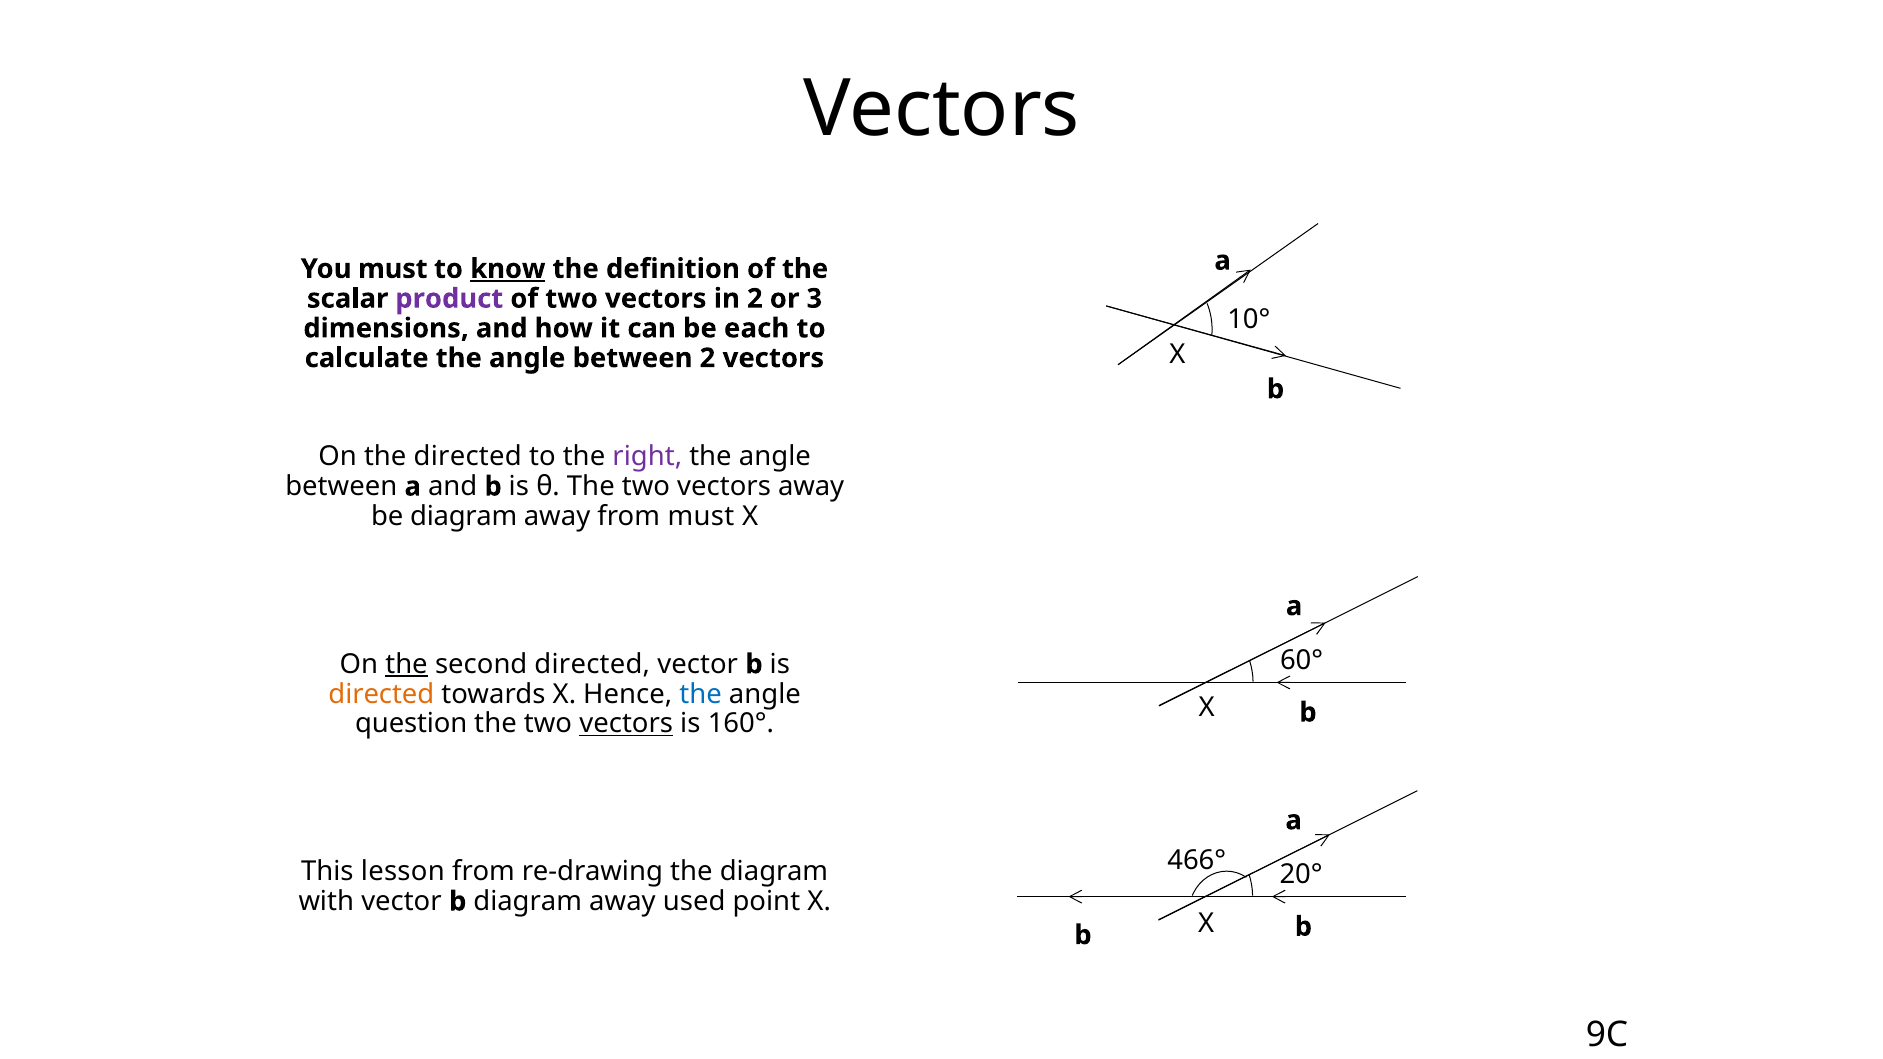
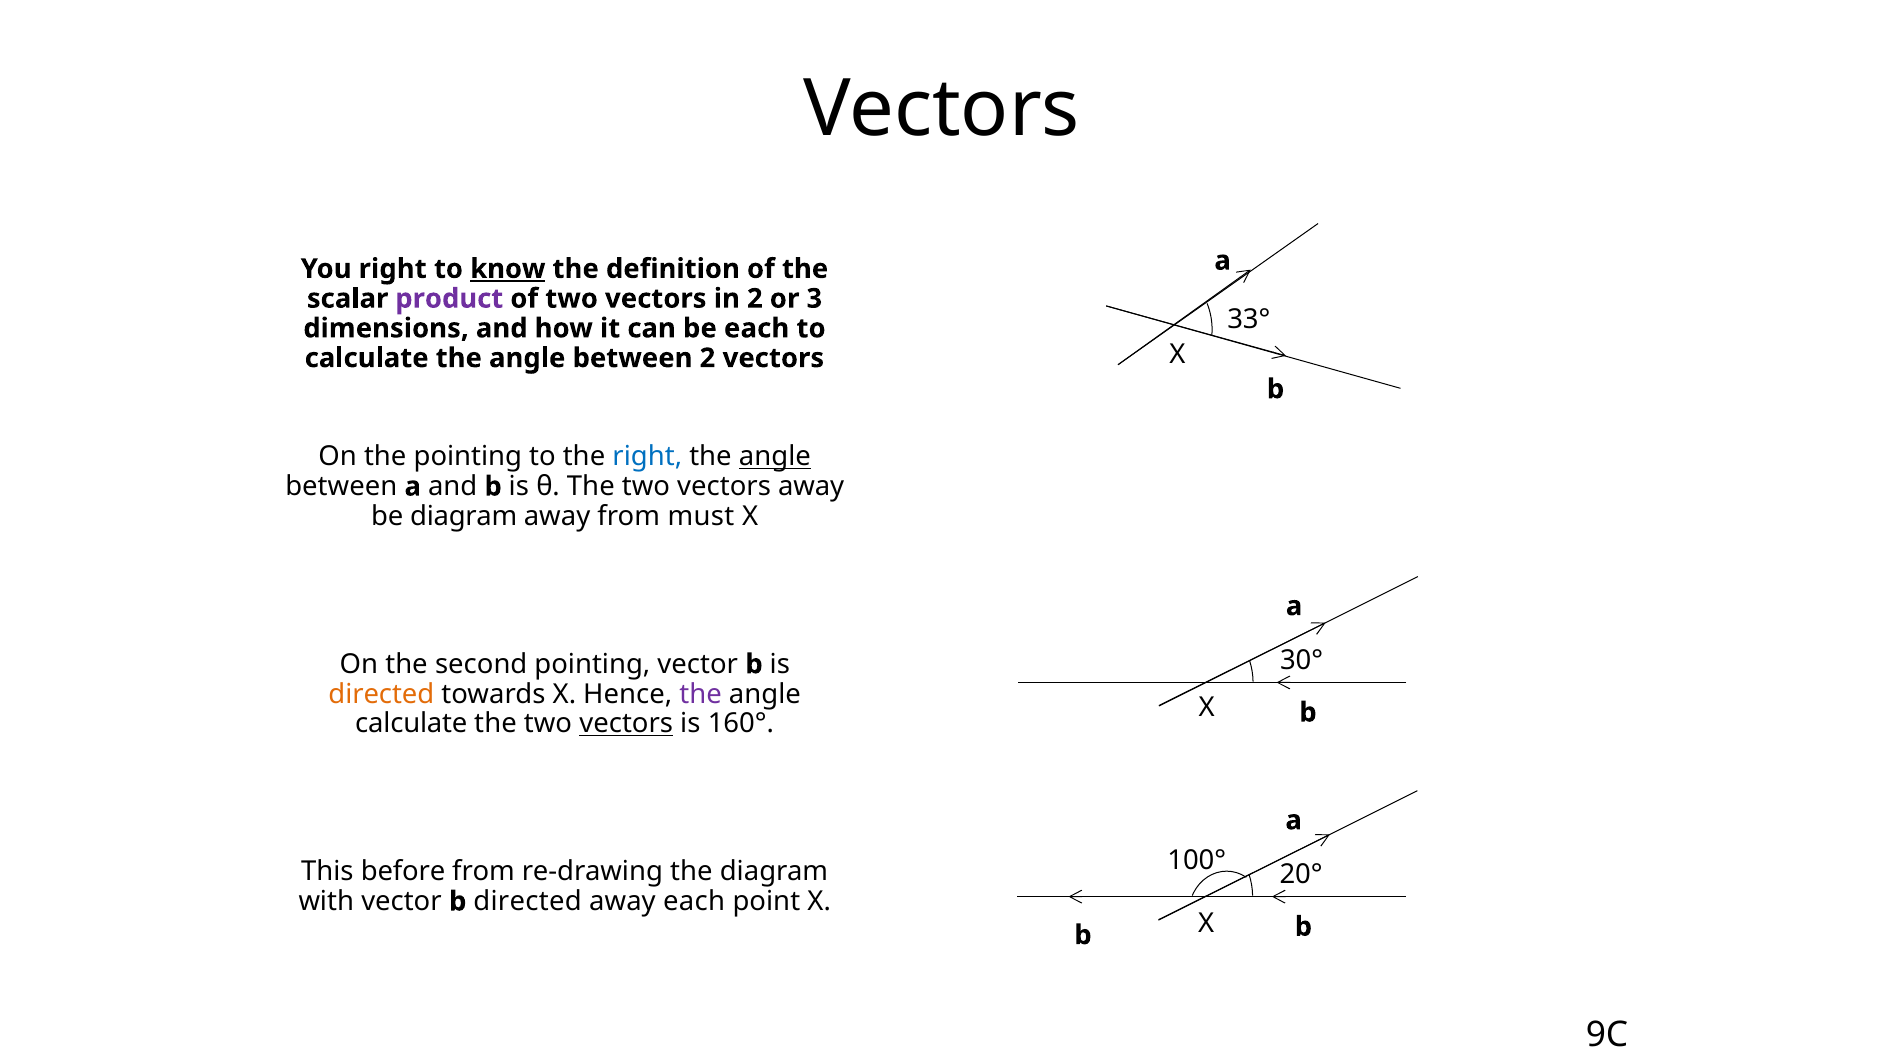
You must: must -> right
10°: 10° -> 33°
the directed: directed -> pointing
right at (647, 457) colour: purple -> blue
angle at (775, 457) underline: none -> present
60°: 60° -> 30°
the at (407, 664) underline: present -> none
second directed: directed -> pointing
the at (701, 694) colour: blue -> purple
question at (411, 724): question -> calculate
466°: 466° -> 100°
lesson: lesson -> before
b diagram: diagram -> directed
away used: used -> each
